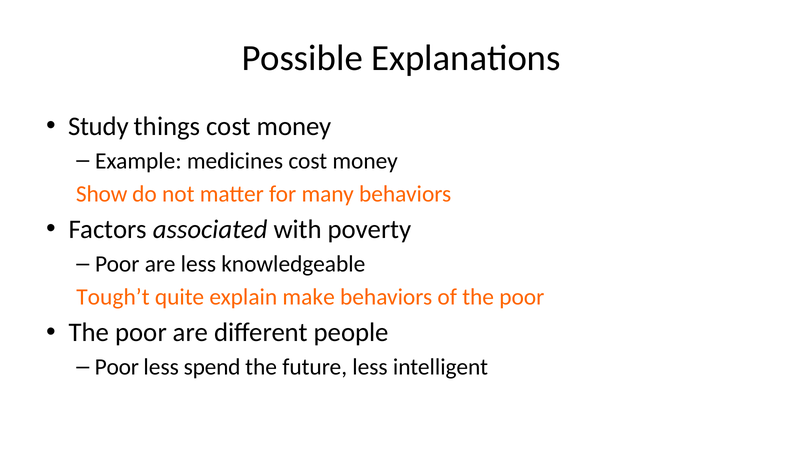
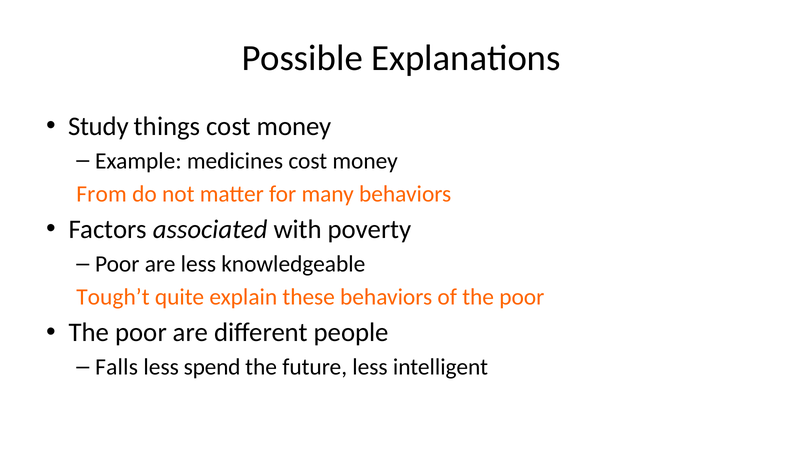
Show: Show -> From
make: make -> these
Poor at (117, 367): Poor -> Falls
